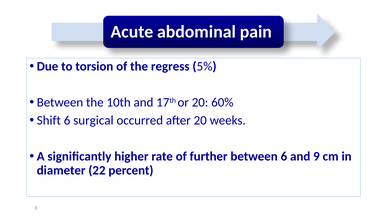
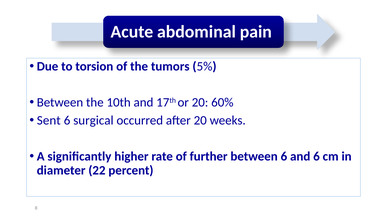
regress: regress -> tumors
Shift: Shift -> Sent
and 9: 9 -> 6
